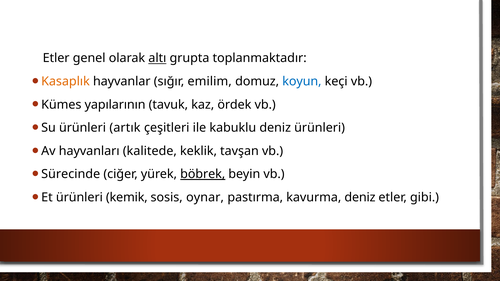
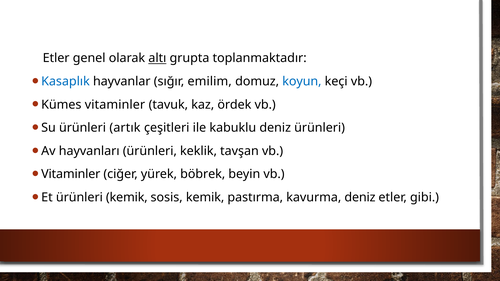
Kasaplık colour: orange -> blue
Kümes yapılarının: yapılarının -> vitaminler
hayvanları kalitede: kalitede -> ürünleri
Sürecinde at (71, 174): Sürecinde -> Vitaminler
böbrek underline: present -> none
sosis oynar: oynar -> kemik
